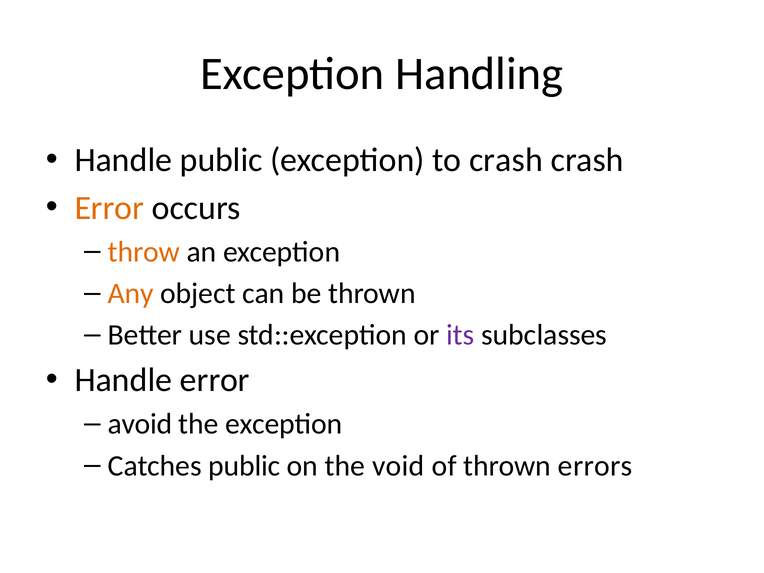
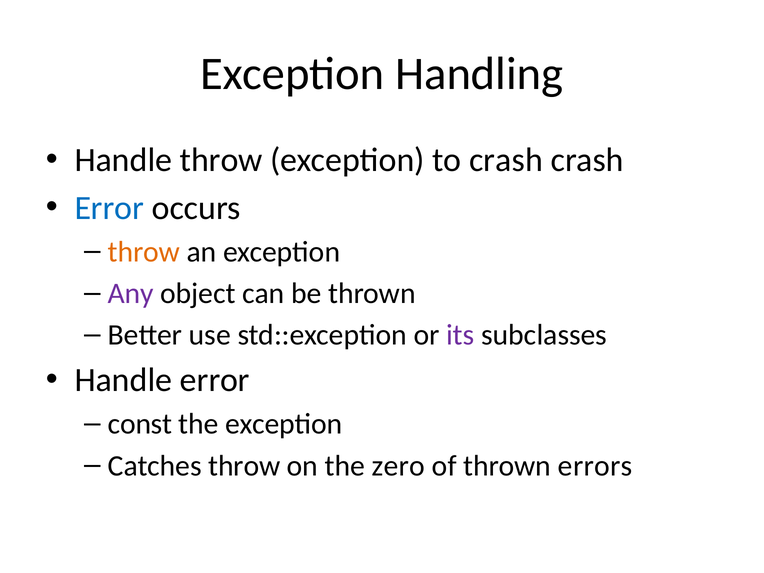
Handle public: public -> throw
Error at (109, 208) colour: orange -> blue
Any colour: orange -> purple
avoid: avoid -> const
Catches public: public -> throw
void: void -> zero
